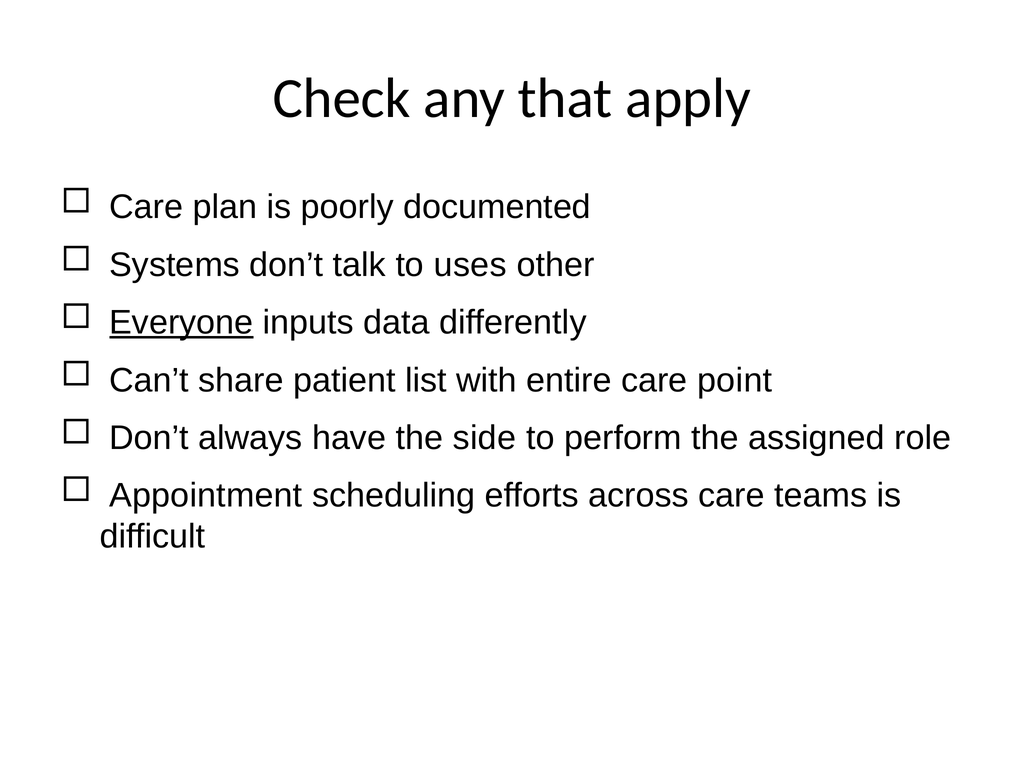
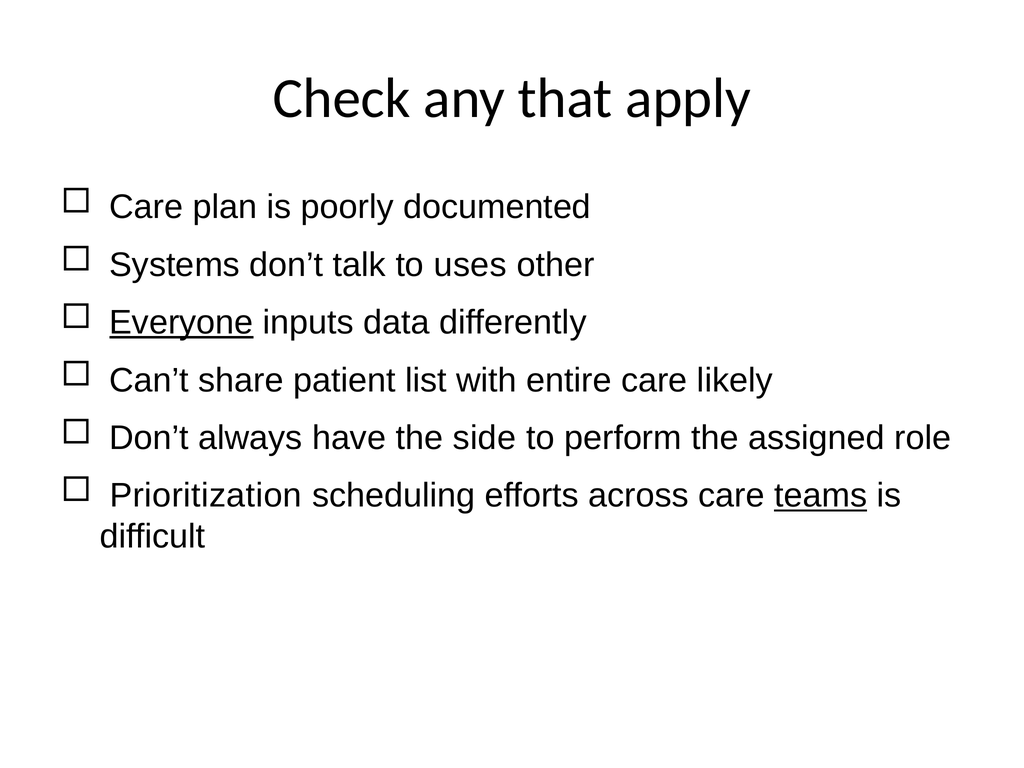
point: point -> likely
Appointment: Appointment -> Prioritization
teams underline: none -> present
